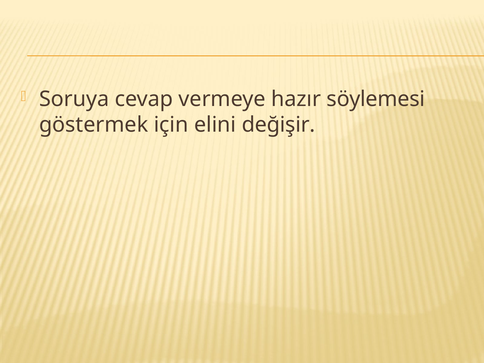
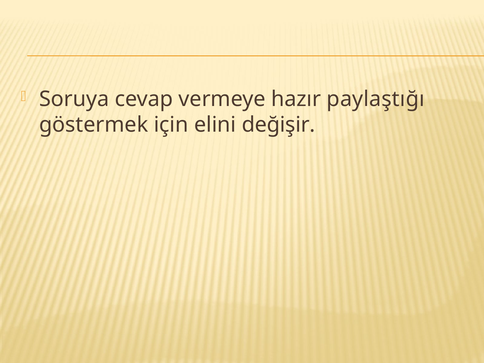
söylemesi: söylemesi -> paylaştığı
